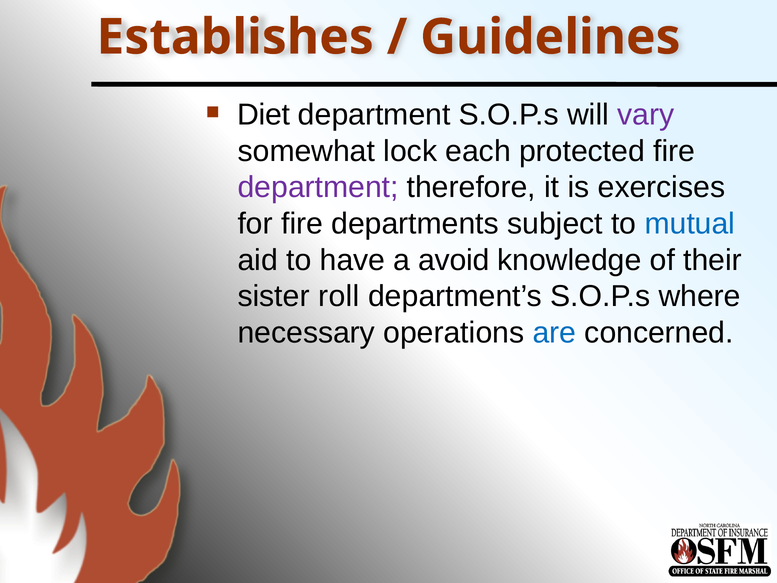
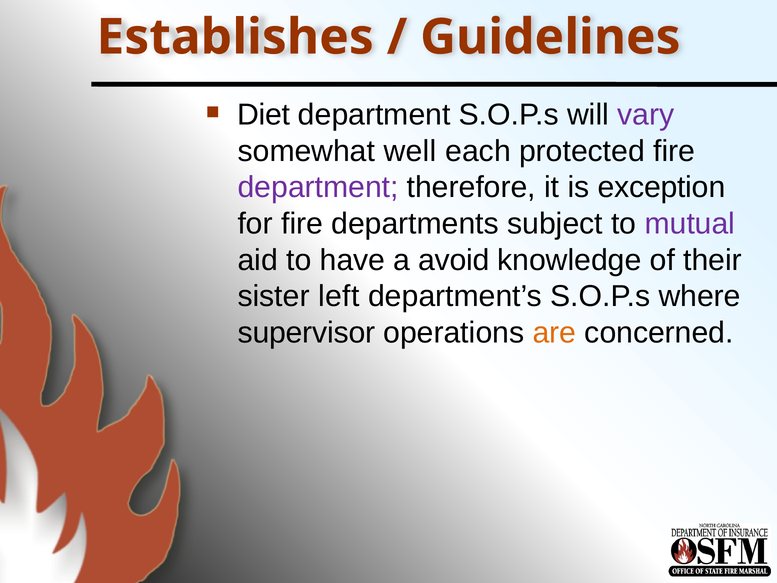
lock: lock -> well
exercises: exercises -> exception
mutual colour: blue -> purple
roll: roll -> left
necessary: necessary -> supervisor
are colour: blue -> orange
